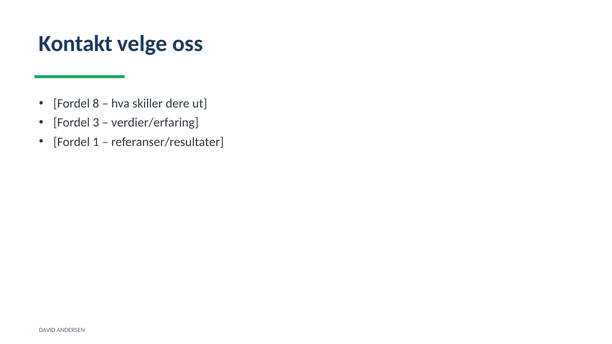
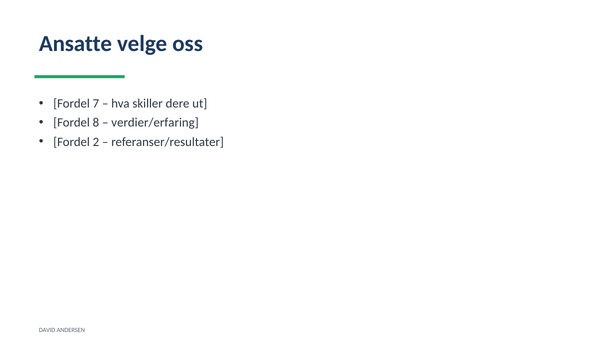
Kontakt: Kontakt -> Ansatte
8: 8 -> 7
3: 3 -> 8
1: 1 -> 2
